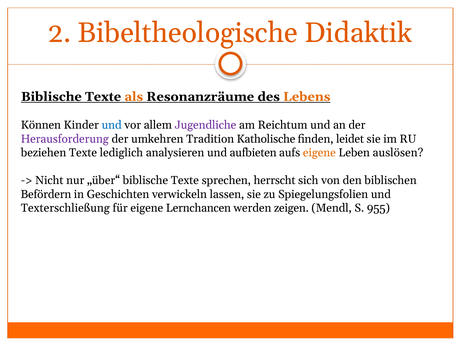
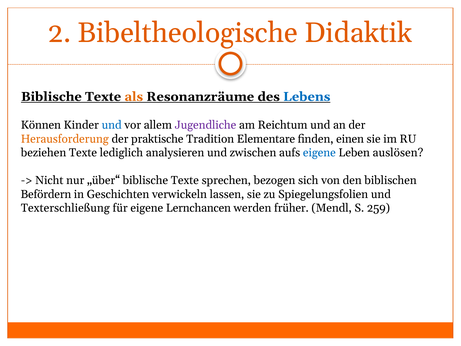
Lebens colour: orange -> blue
Herausforderung colour: purple -> orange
umkehren: umkehren -> praktische
Katholische: Katholische -> Elementare
leidet: leidet -> einen
aufbieten: aufbieten -> zwischen
eigene at (319, 153) colour: orange -> blue
herrscht: herrscht -> bezogen
zeigen: zeigen -> früher
955: 955 -> 259
